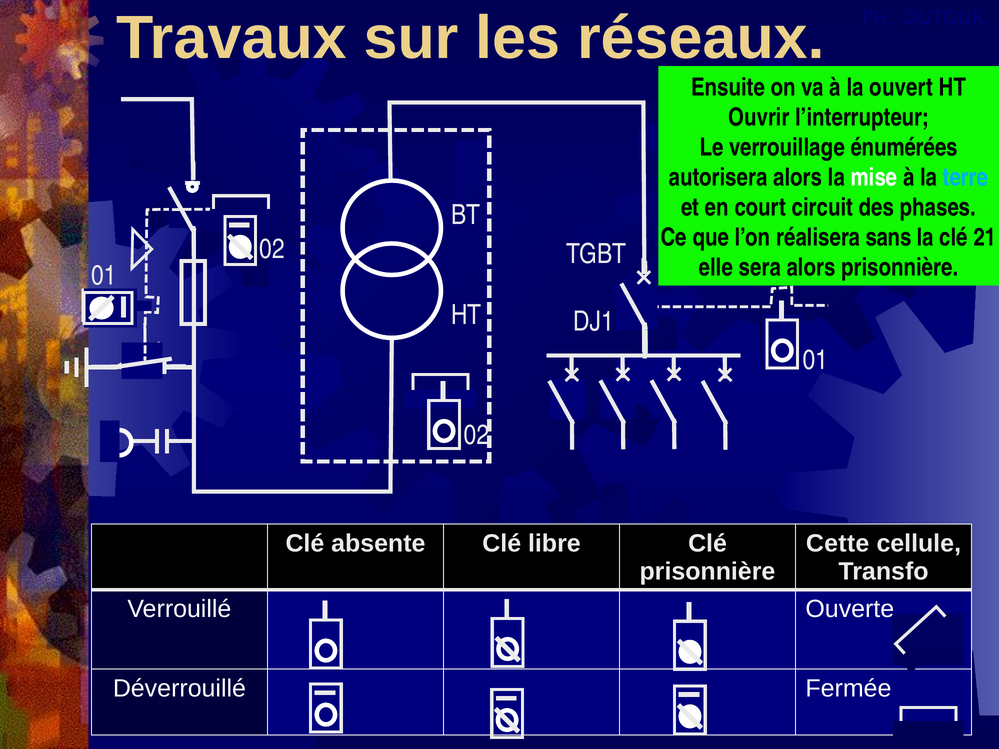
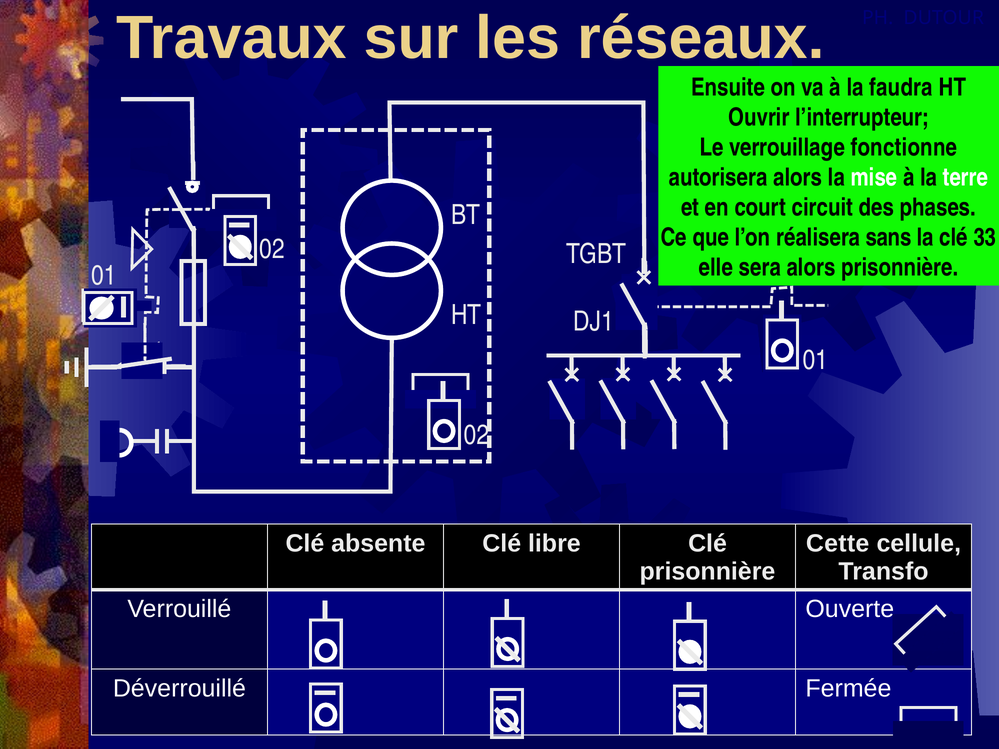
ouvert: ouvert -> faudra
énumérées: énumérées -> fonctionne
terre colour: light blue -> white
21: 21 -> 33
